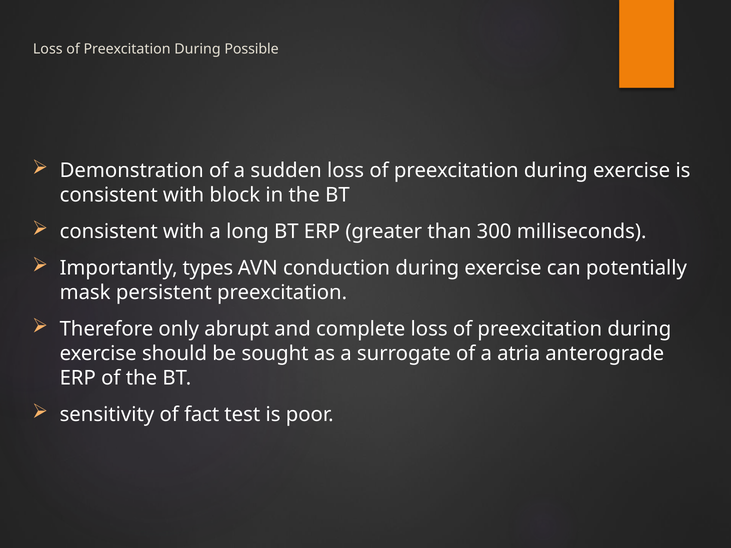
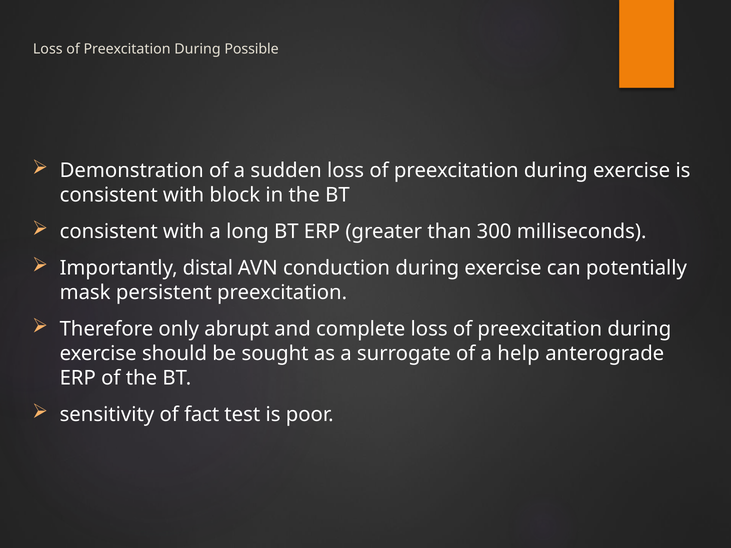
types: types -> distal
atria: atria -> help
